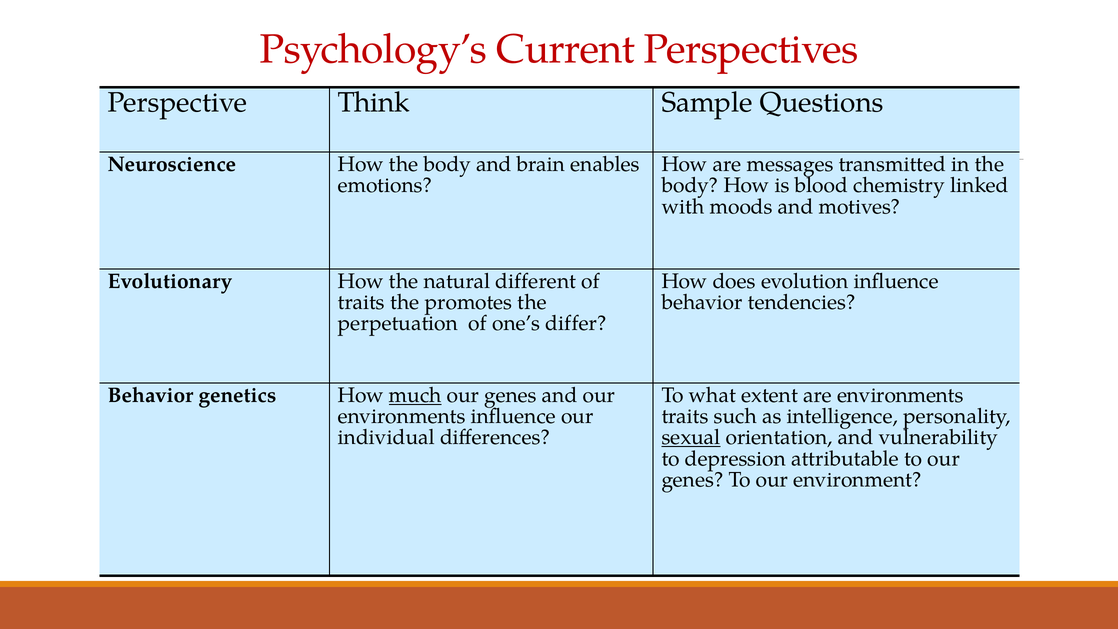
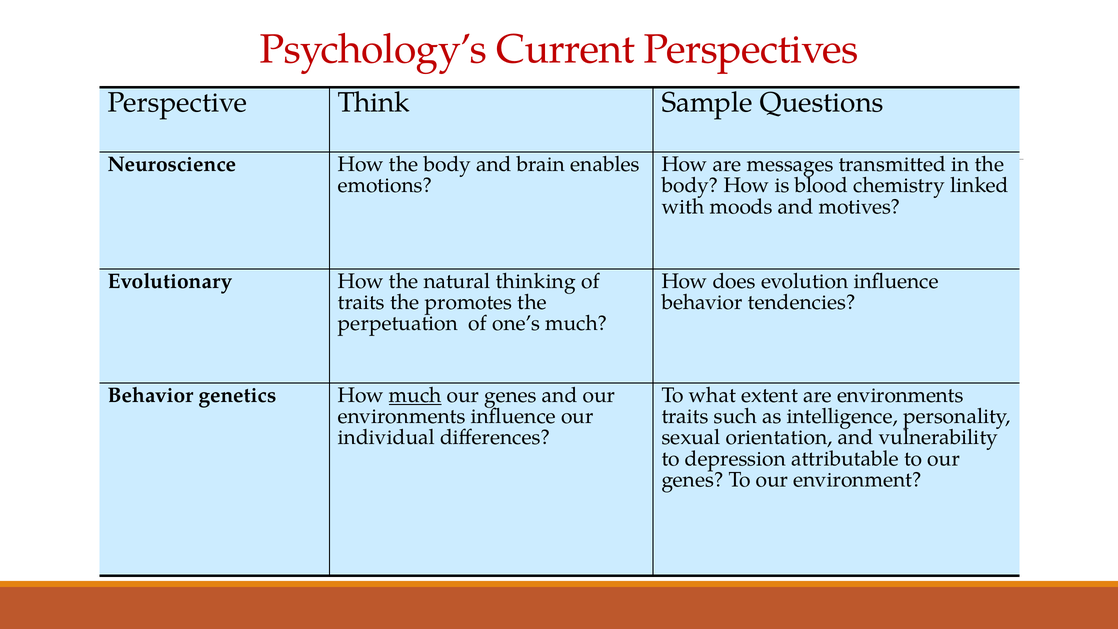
different: different -> thinking
one’s differ: differ -> much
sexual underline: present -> none
